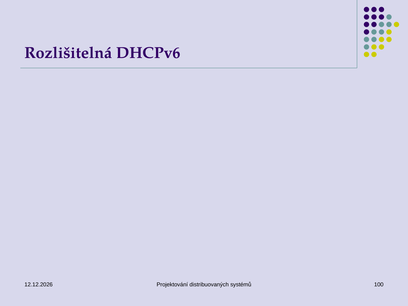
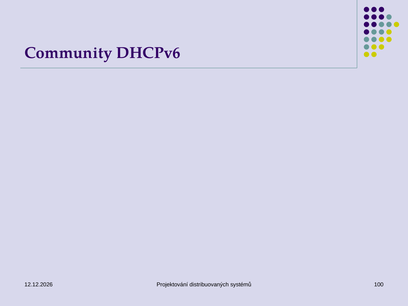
Rozlišitelná: Rozlišitelná -> Community
